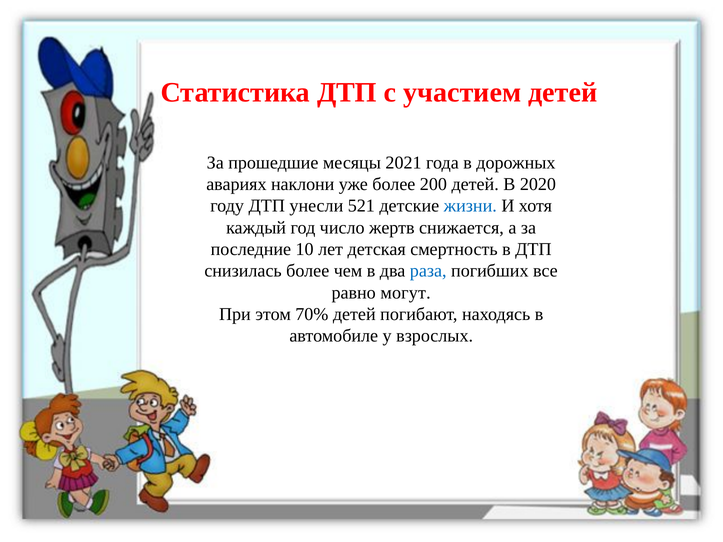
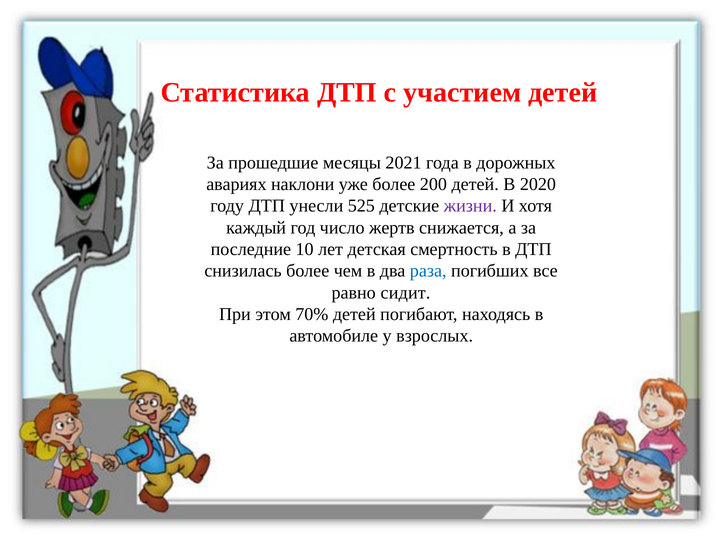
521: 521 -> 525
жизни colour: blue -> purple
могут: могут -> сидит
